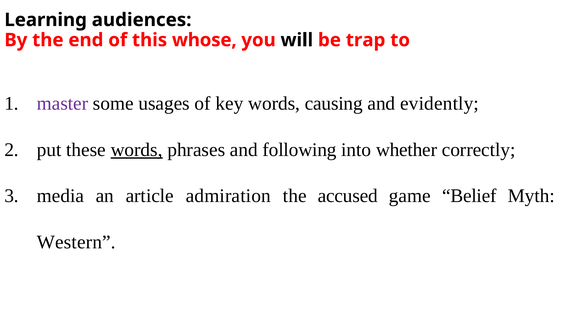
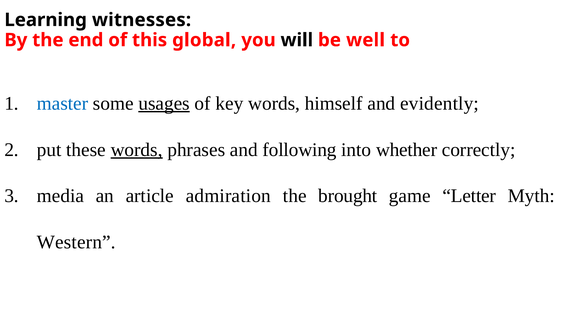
audiences: audiences -> witnesses
whose: whose -> global
trap: trap -> well
master colour: purple -> blue
usages underline: none -> present
causing: causing -> himself
accused: accused -> brought
Belief: Belief -> Letter
